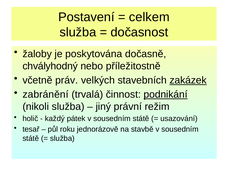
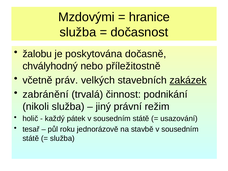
Postavení: Postavení -> Mzdovými
celkem: celkem -> hranice
žaloby: žaloby -> žalobu
podnikání underline: present -> none
